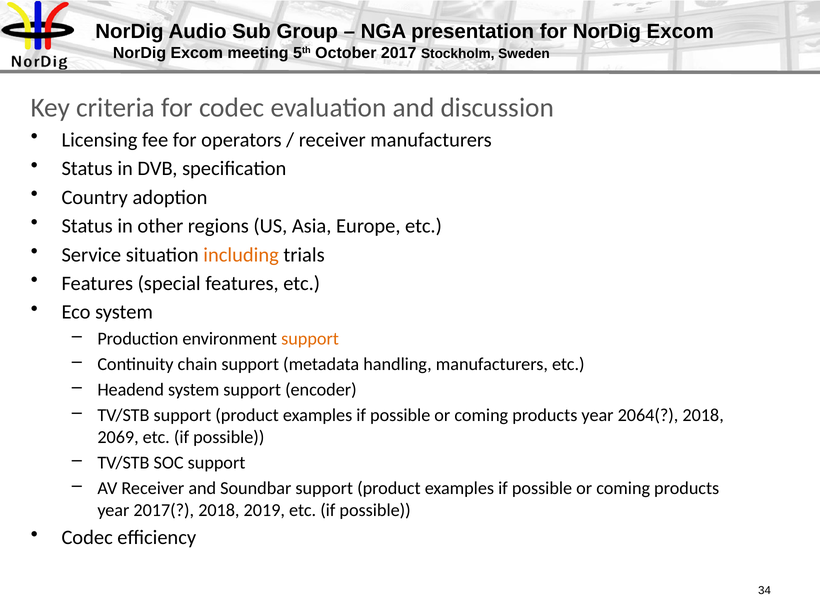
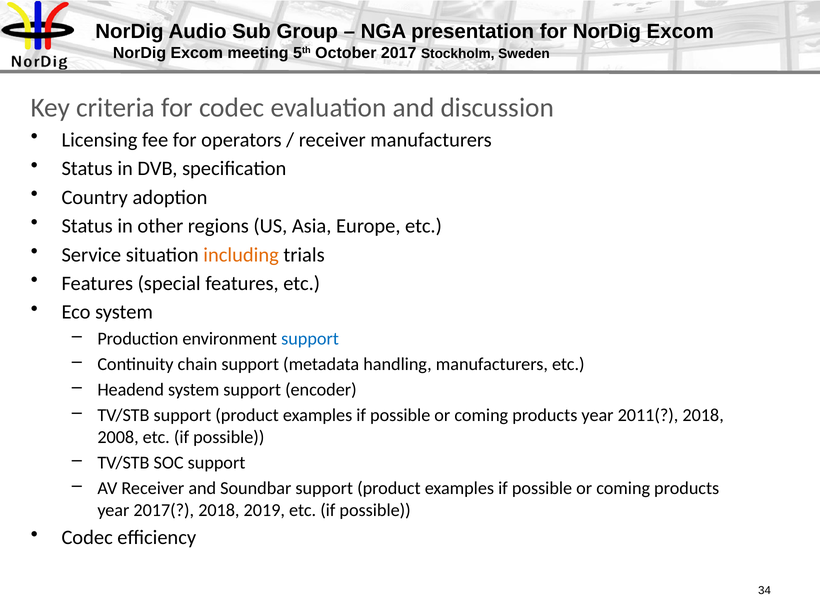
support at (310, 339) colour: orange -> blue
2064(: 2064( -> 2011(
2069: 2069 -> 2008
